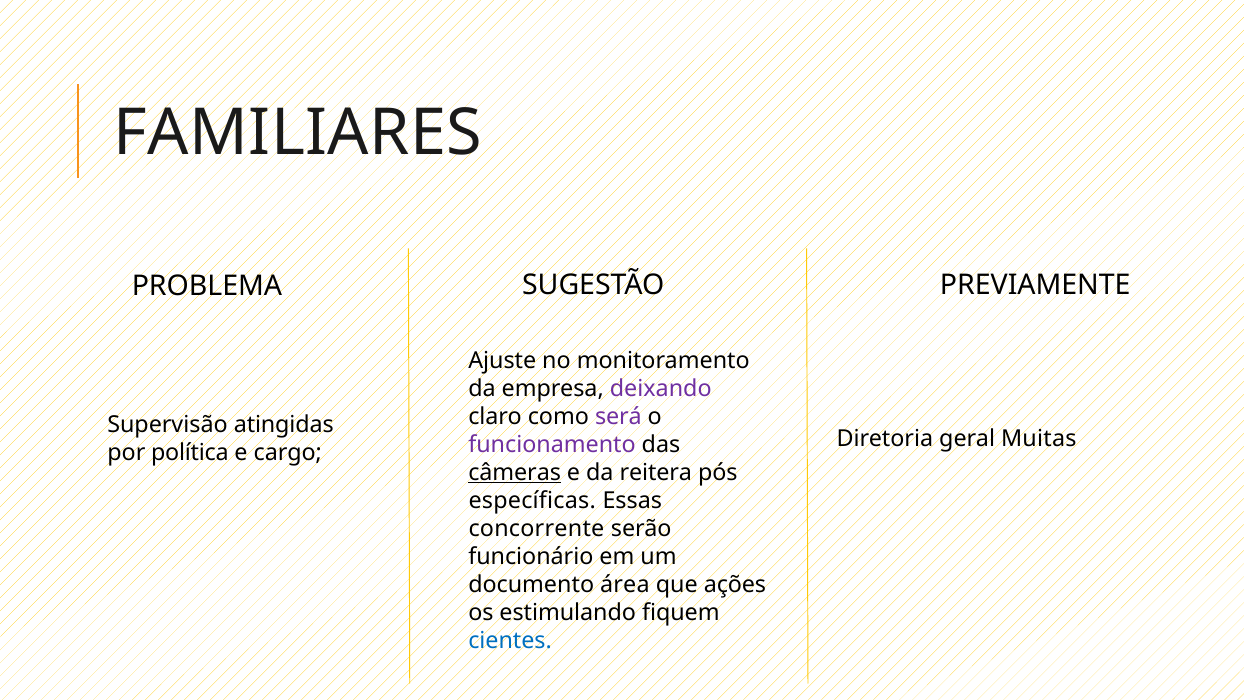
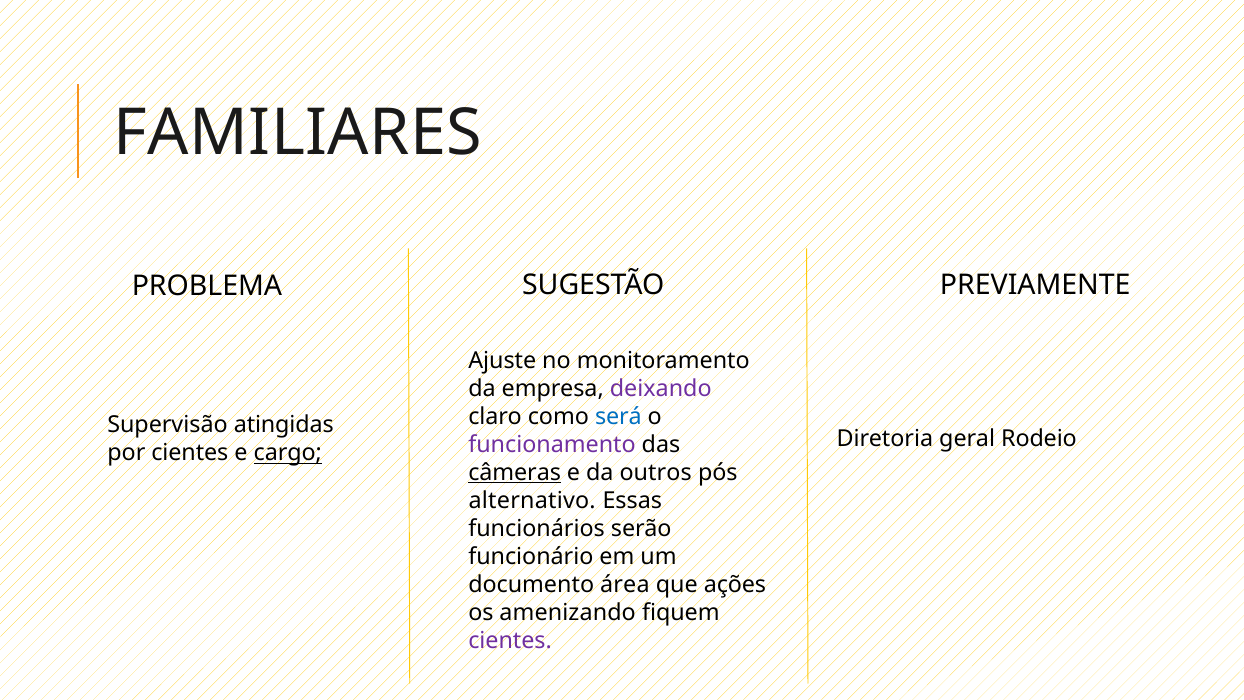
será colour: purple -> blue
Muitas: Muitas -> Rodeio
por política: política -> cientes
cargo underline: none -> present
reitera: reitera -> outros
específicas: específicas -> alternativo
concorrente: concorrente -> funcionários
estimulando: estimulando -> amenizando
cientes at (510, 640) colour: blue -> purple
